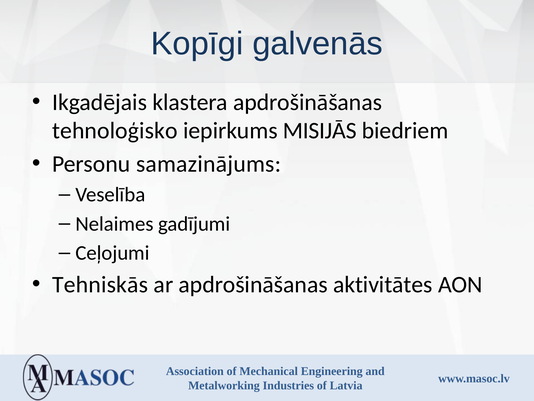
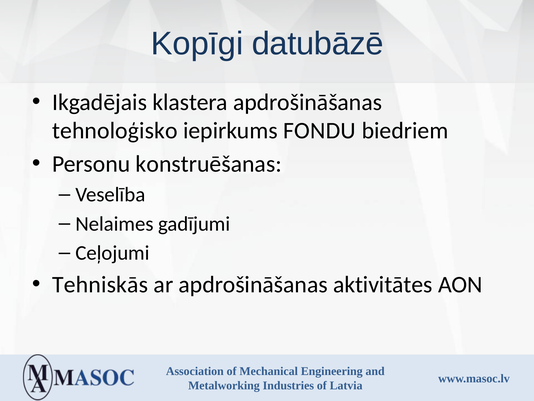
galvenās: galvenās -> datubāzē
MISIJĀS: MISIJĀS -> FONDU
samazinājums: samazinājums -> konstruēšanas
